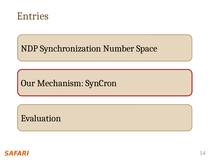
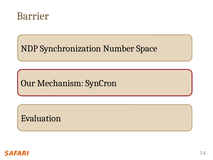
Entries: Entries -> Barrier
